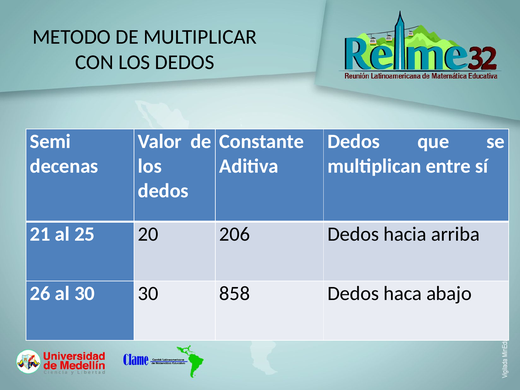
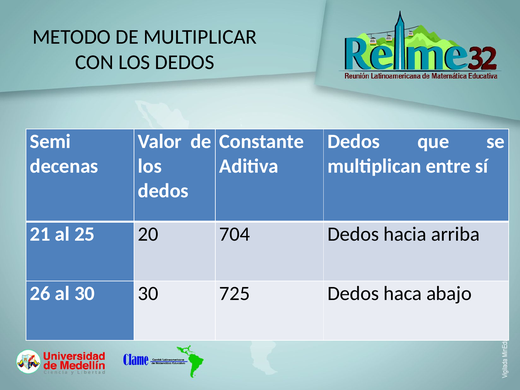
206: 206 -> 704
858: 858 -> 725
